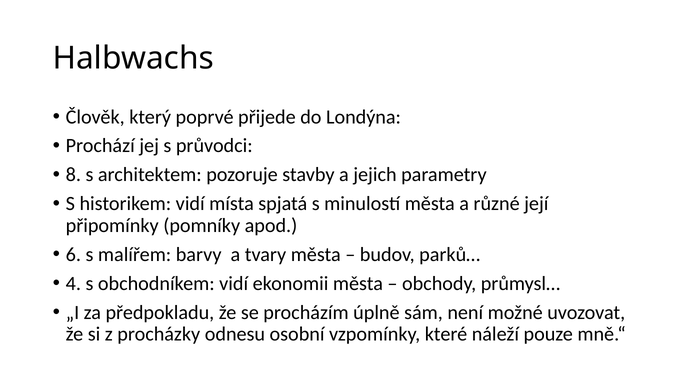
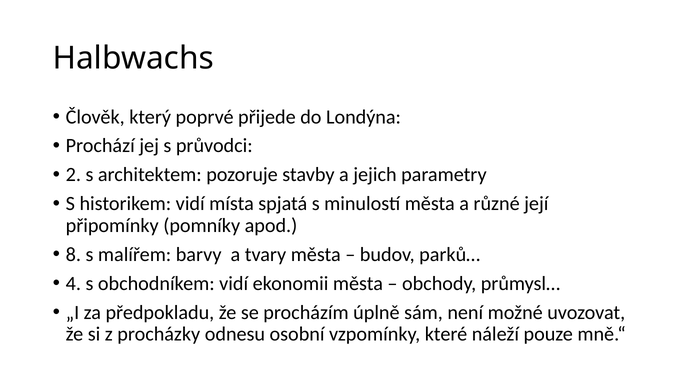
8: 8 -> 2
6: 6 -> 8
